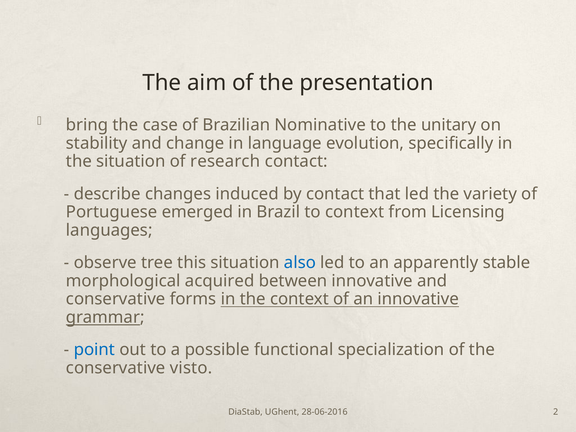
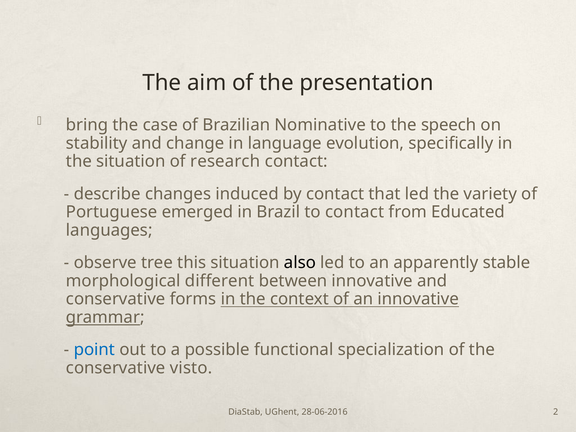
unitary: unitary -> speech
to context: context -> contact
Licensing: Licensing -> Educated
also colour: blue -> black
acquired: acquired -> different
